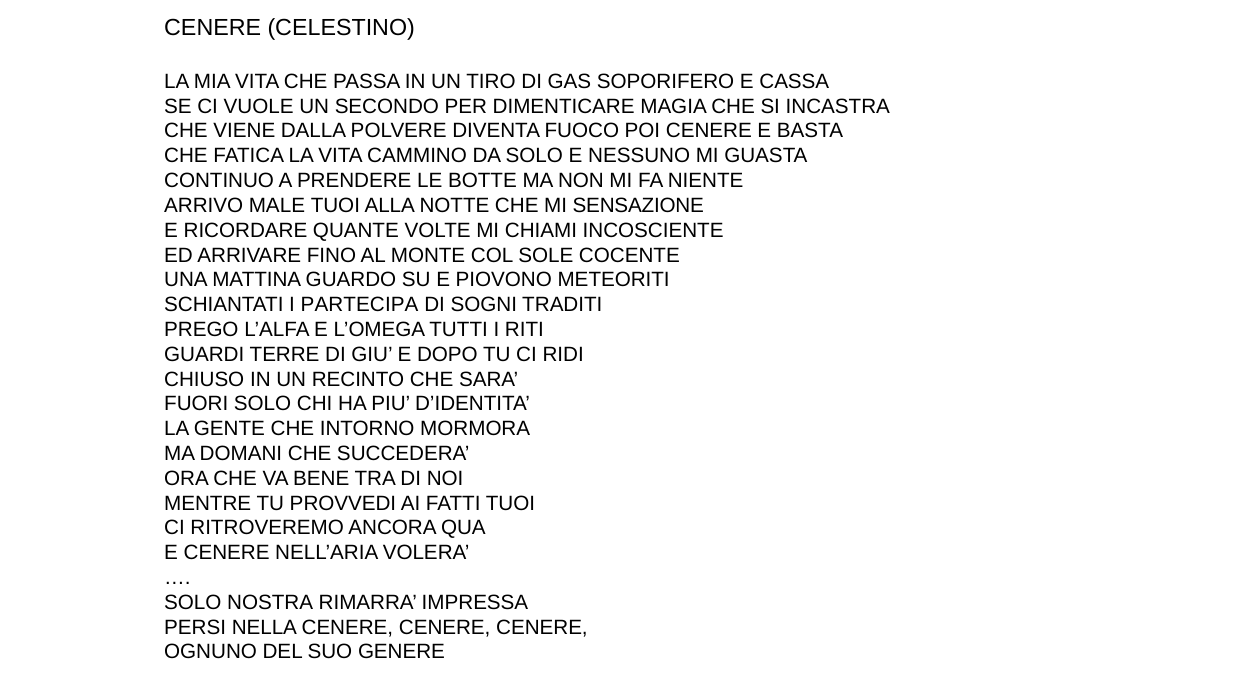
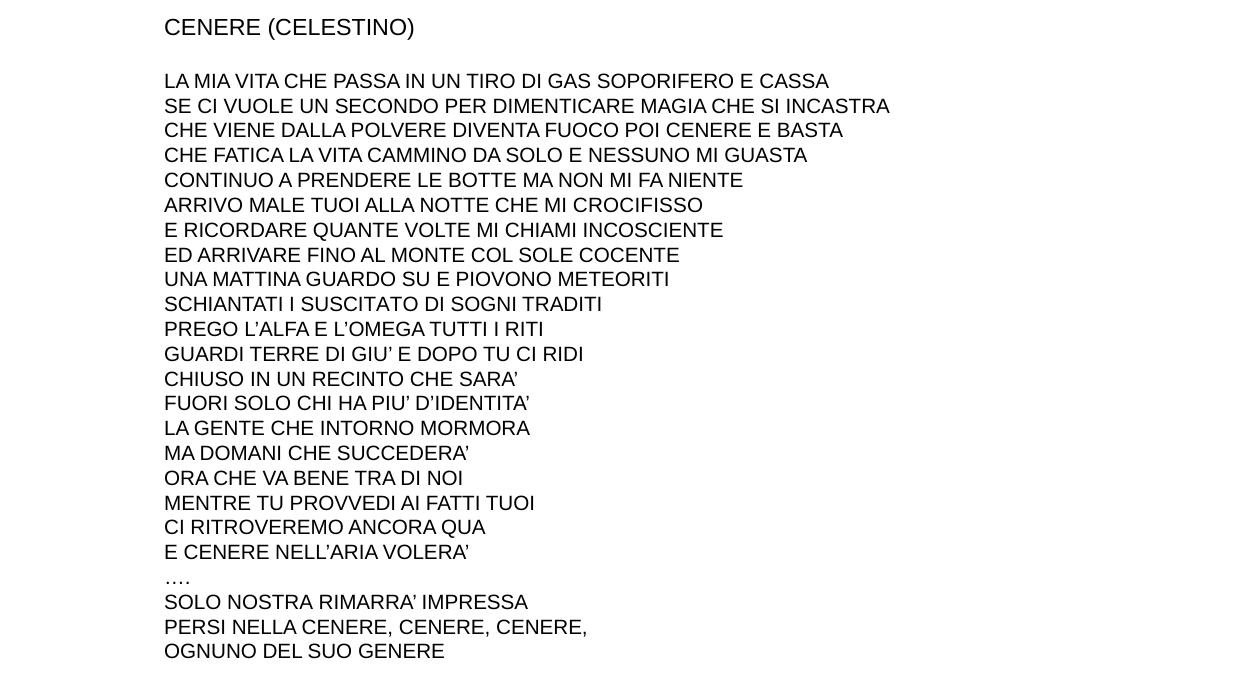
SENSAZIONE: SENSAZIONE -> CROCIFISSO
PARTECIPA: PARTECIPA -> SUSCITATO
